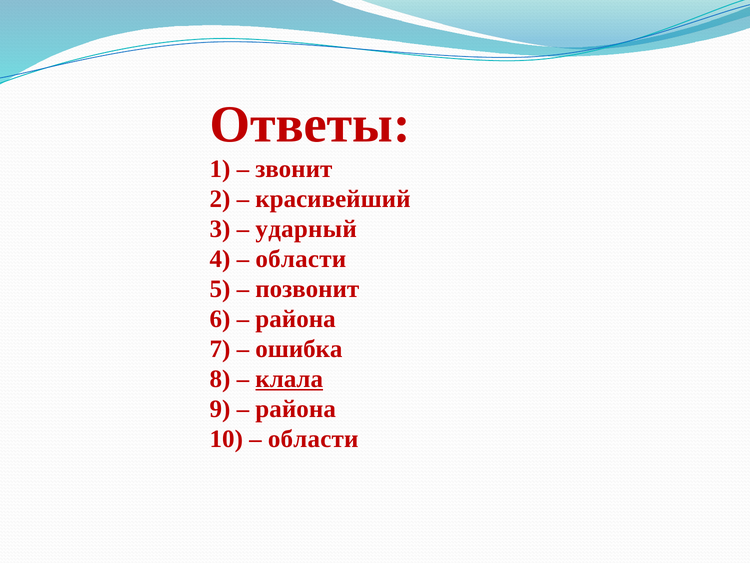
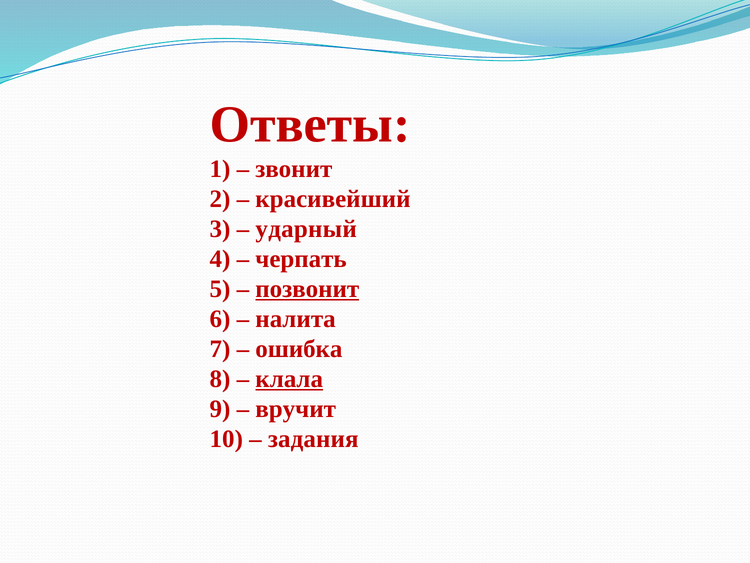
области at (301, 259): области -> черпать
позвонит underline: none -> present
района at (296, 319): района -> налита
района at (296, 409): района -> вручит
области at (313, 439): области -> задания
